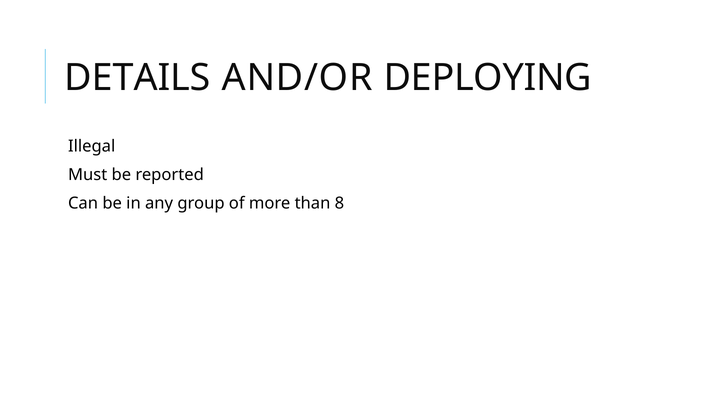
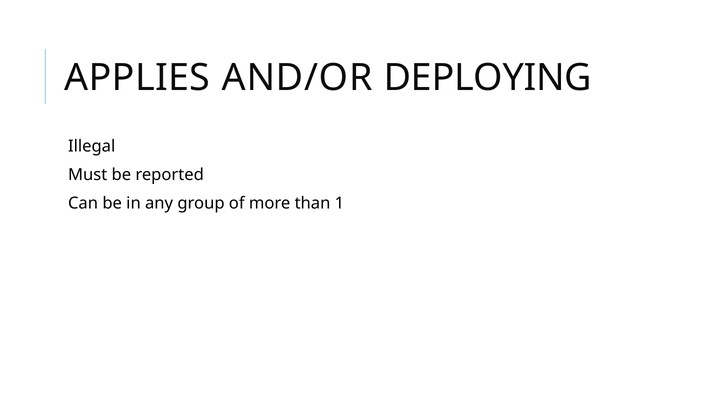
DETAILS: DETAILS -> APPLIES
8: 8 -> 1
